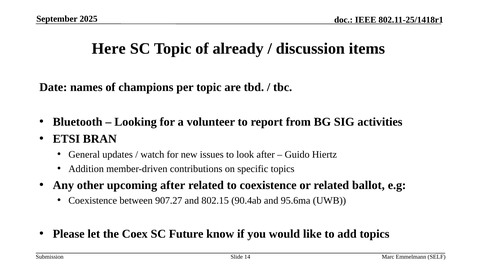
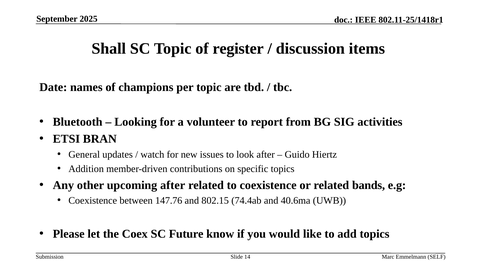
Here: Here -> Shall
already: already -> register
ballot: ballot -> bands
907.27: 907.27 -> 147.76
90.4ab: 90.4ab -> 74.4ab
95.6ma: 95.6ma -> 40.6ma
